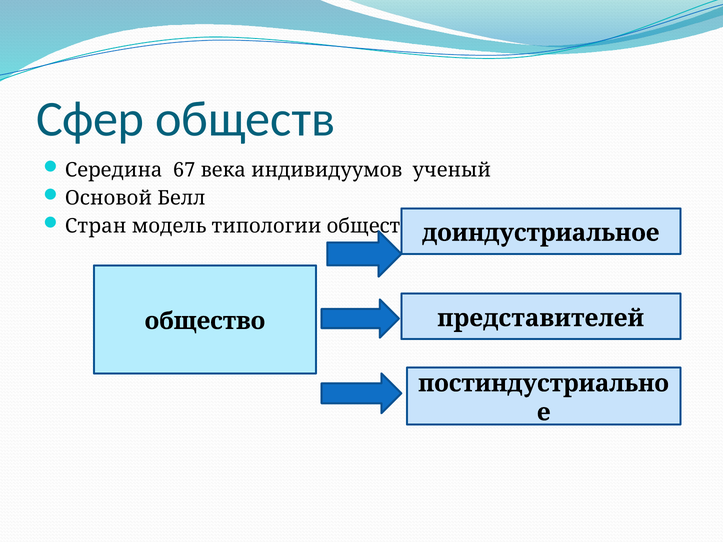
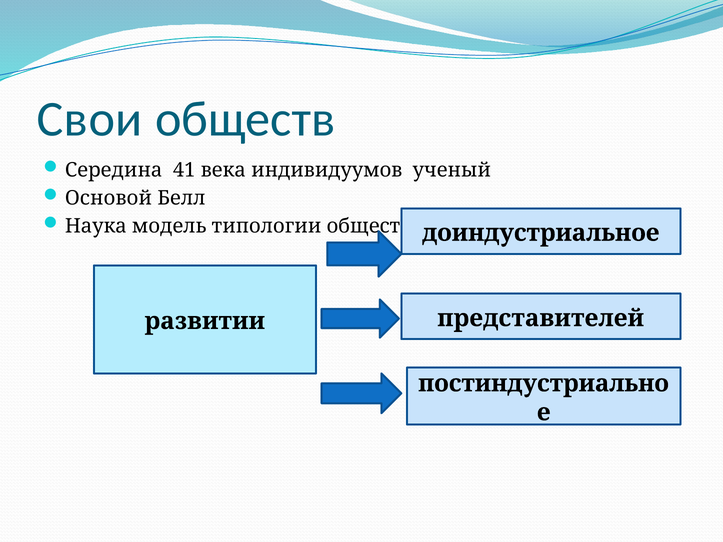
Сфер: Сфер -> Свои
67: 67 -> 41
Стран: Стран -> Наука
общество: общество -> развитии
